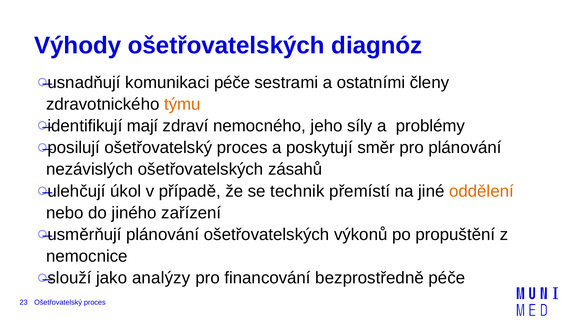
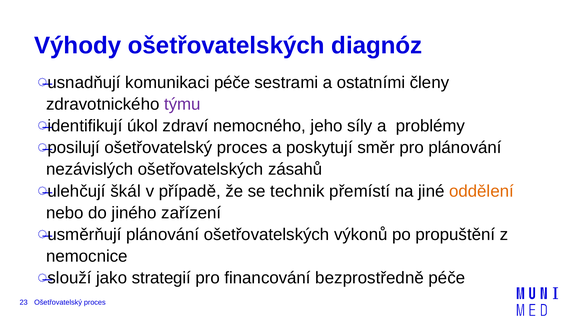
týmu colour: orange -> purple
mají: mají -> úkol
úkol: úkol -> škál
analýzy: analýzy -> strategií
